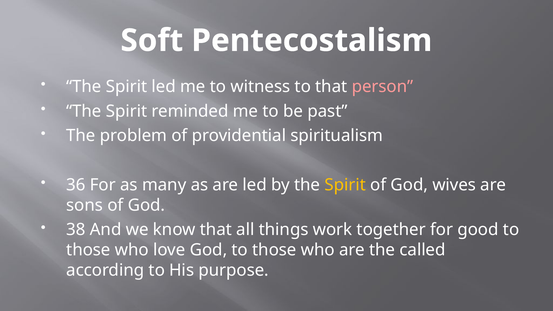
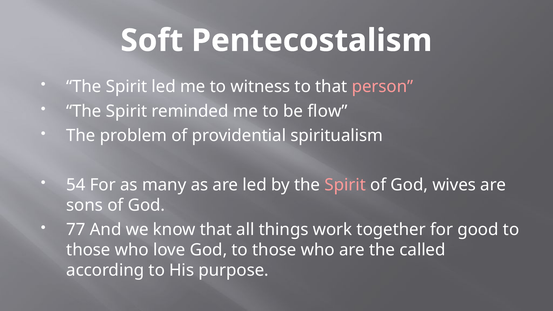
past: past -> flow
36: 36 -> 54
Spirit at (345, 185) colour: yellow -> pink
38: 38 -> 77
